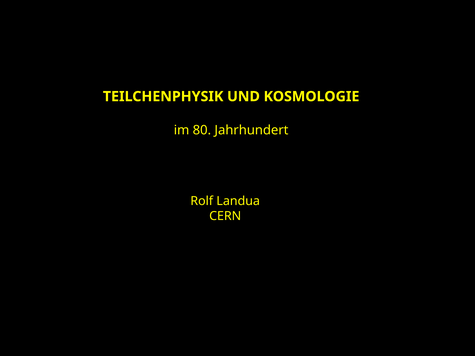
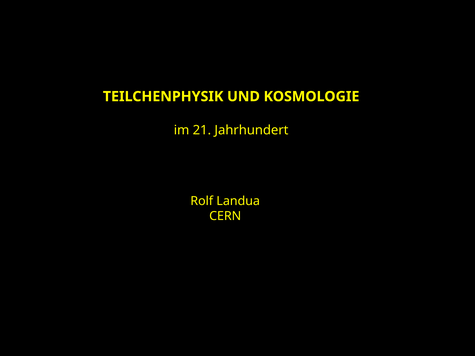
80: 80 -> 21
